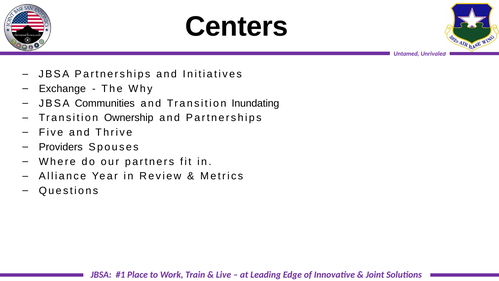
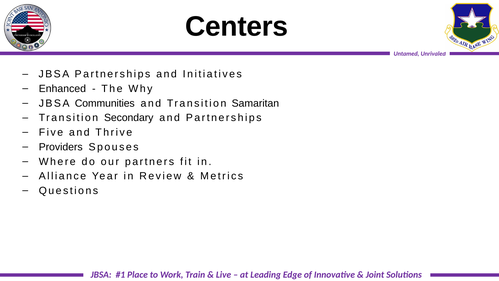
Exchange: Exchange -> Enhanced
Inundating: Inundating -> Samaritan
Ownership: Ownership -> Secondary
